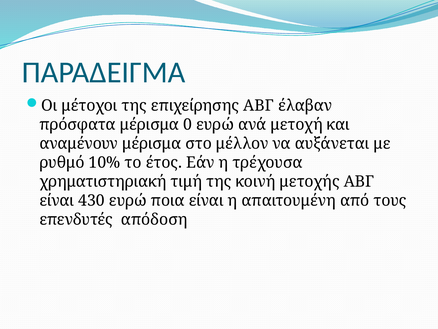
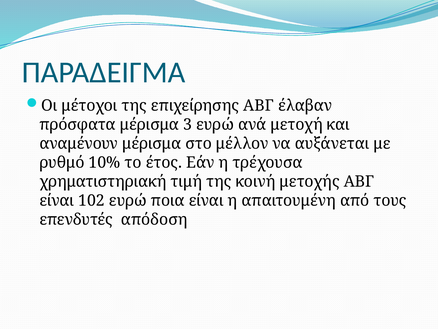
0: 0 -> 3
430: 430 -> 102
